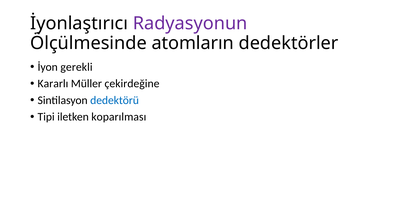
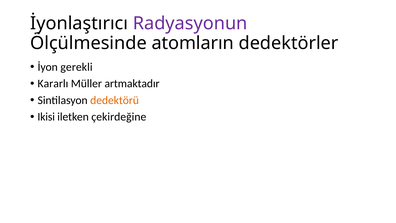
çekirdeğine: çekirdeğine -> artmaktadır
dedektörü colour: blue -> orange
Tipi: Tipi -> Ikisi
koparılması: koparılması -> çekirdeğine
